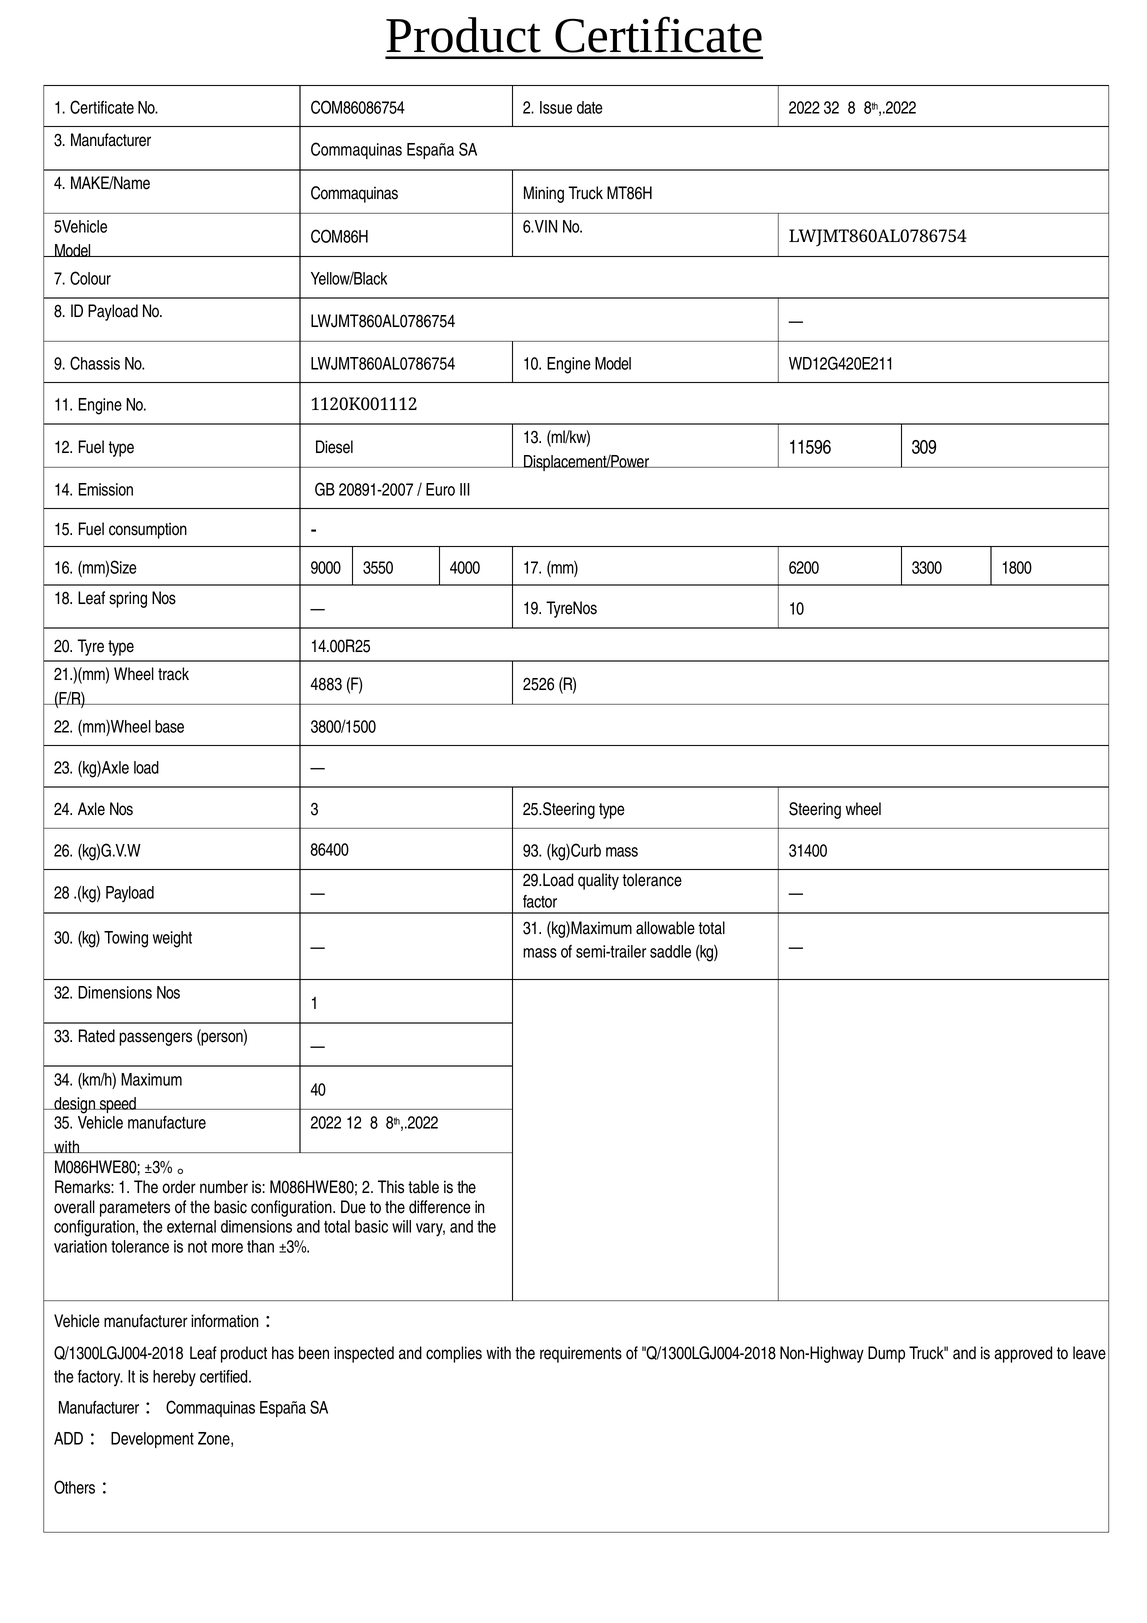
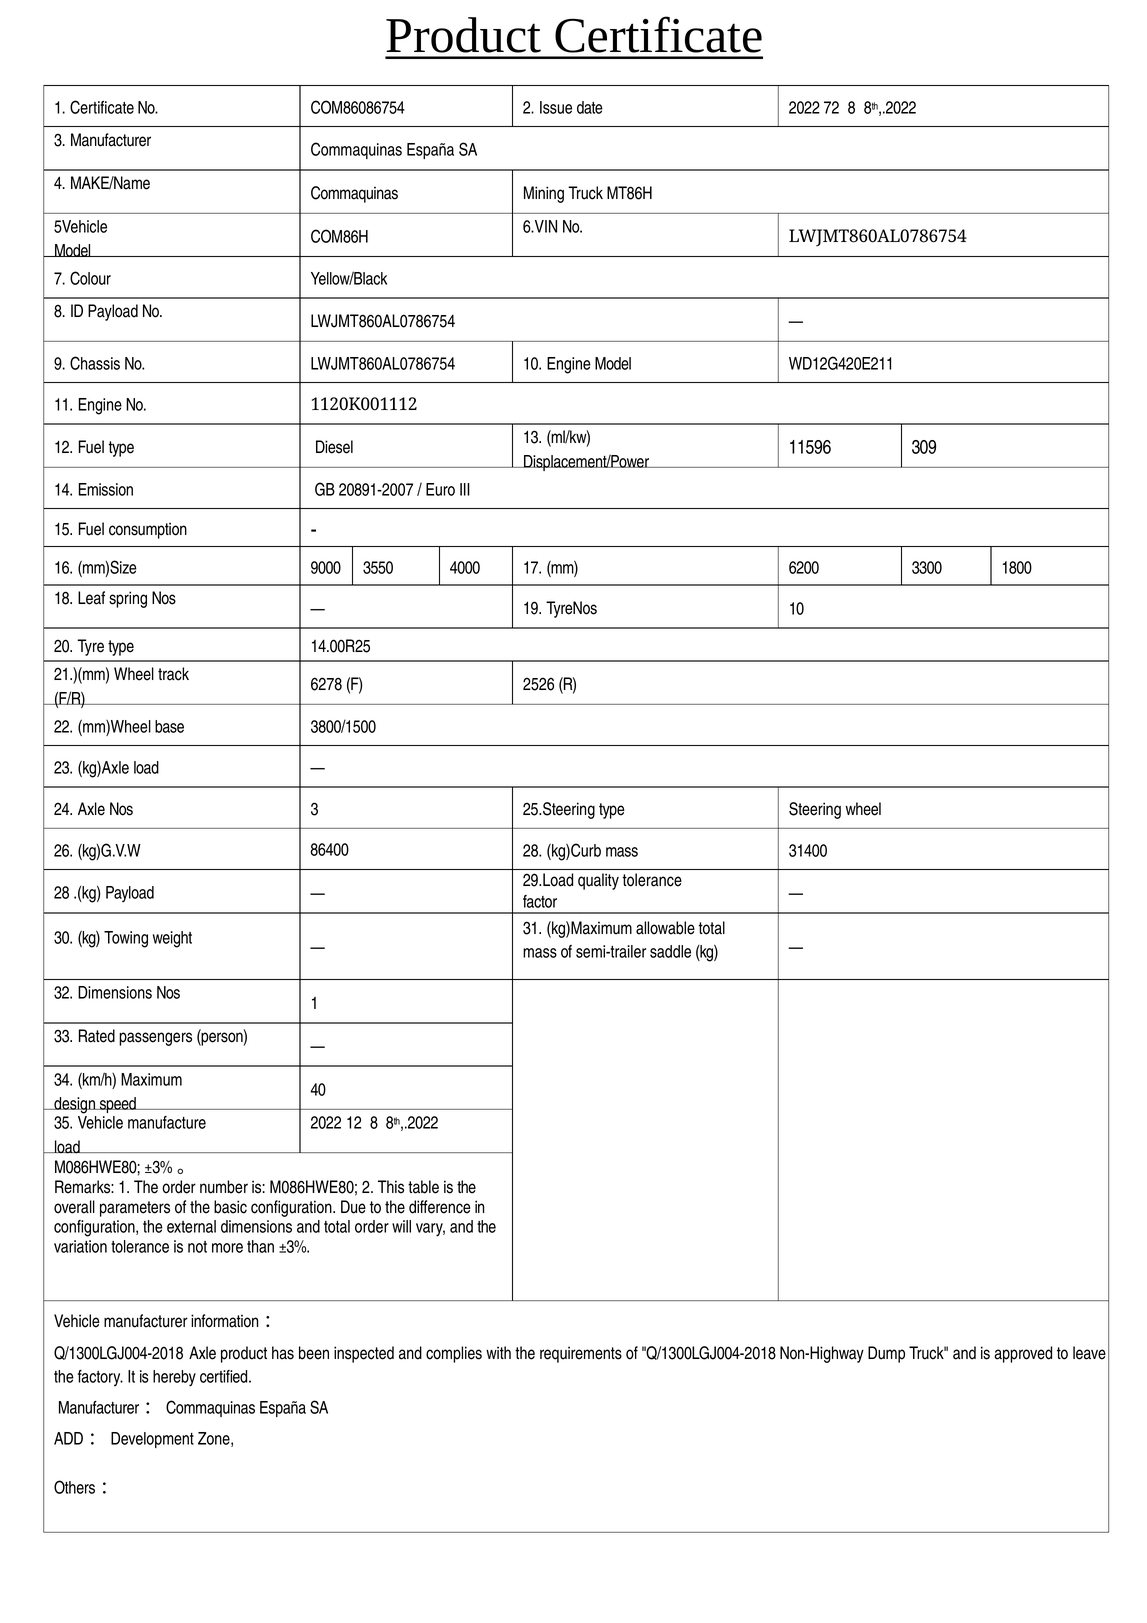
2022 32: 32 -> 72
4883: 4883 -> 6278
86400 93: 93 -> 28
with at (67, 1148): with -> load
total basic: basic -> order
Q/1300LGJ004-2018 Leaf: Leaf -> Axle
